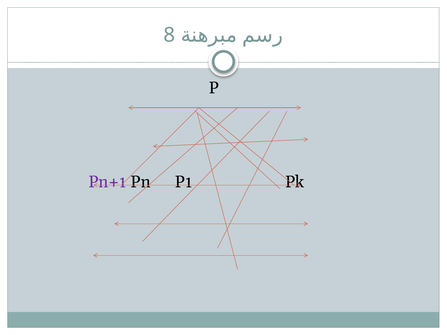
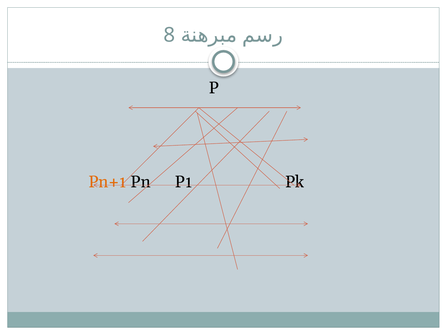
Pn+1 colour: purple -> orange
